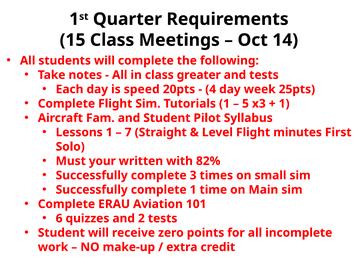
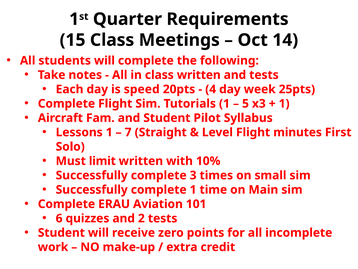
class greater: greater -> written
your: your -> limit
82%: 82% -> 10%
